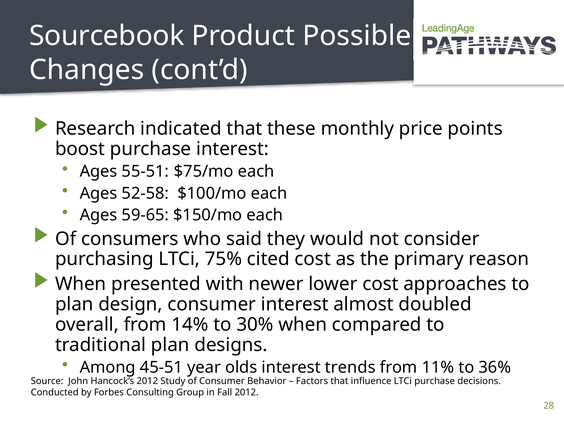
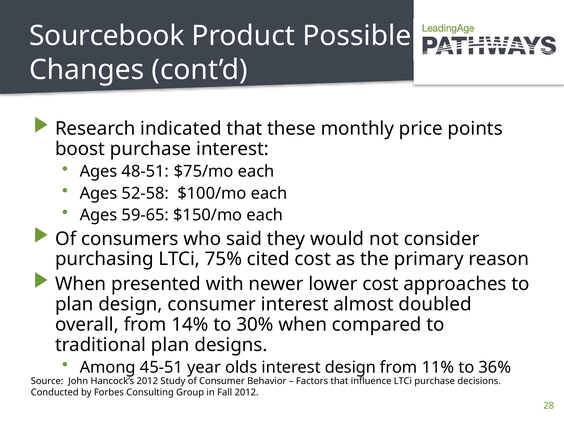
55-51: 55-51 -> 48-51
interest trends: trends -> design
